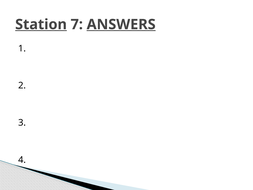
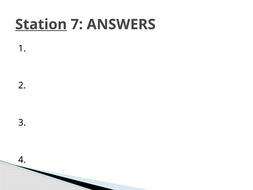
ANSWERS underline: present -> none
